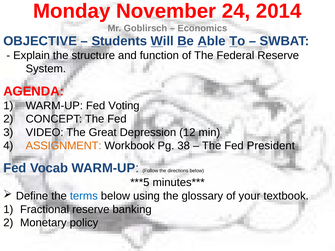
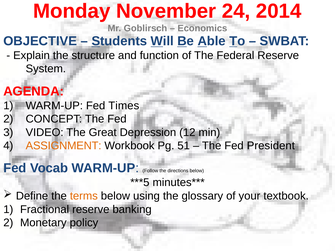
Voting: Voting -> Times
38: 38 -> 51
terms colour: blue -> orange
